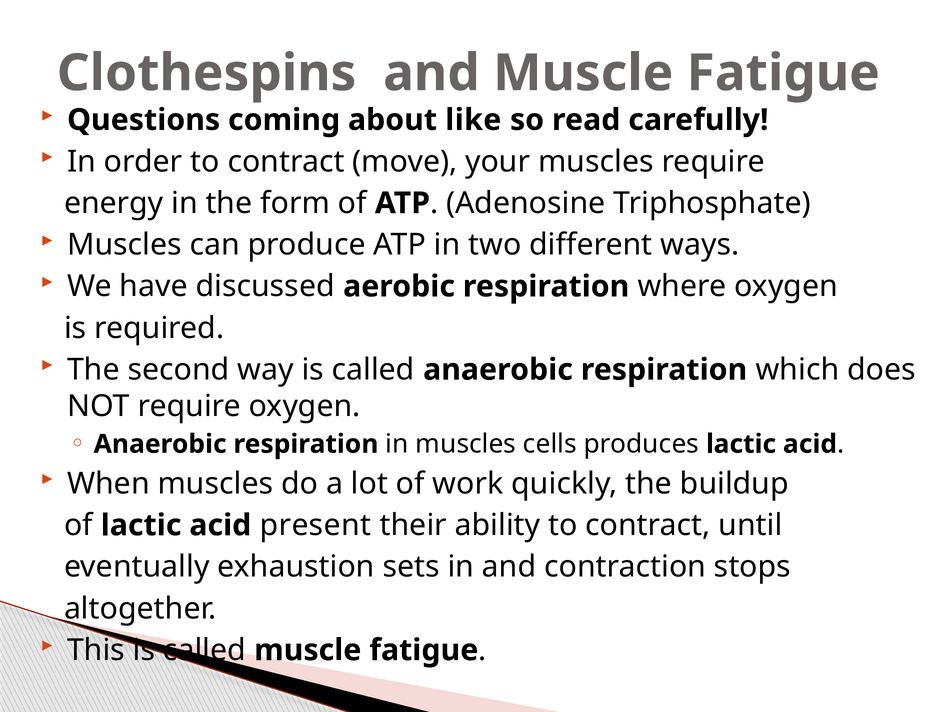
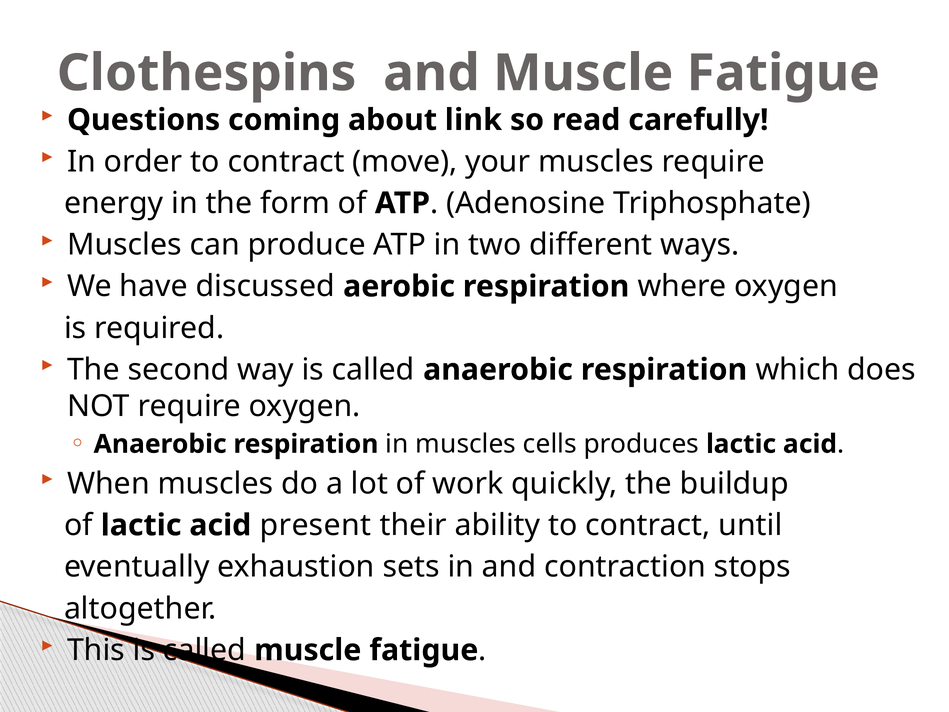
like: like -> link
